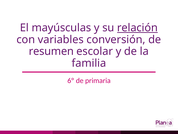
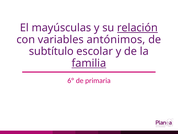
conversión: conversión -> antónimos
resumen: resumen -> subtítulo
familia underline: none -> present
